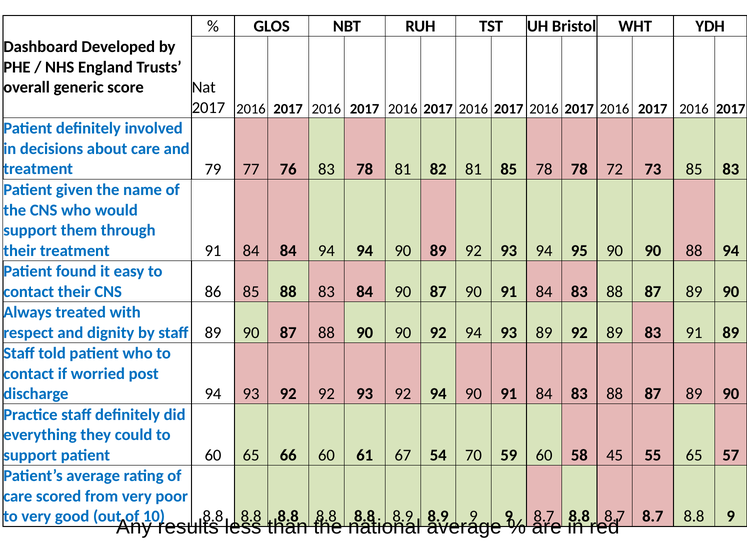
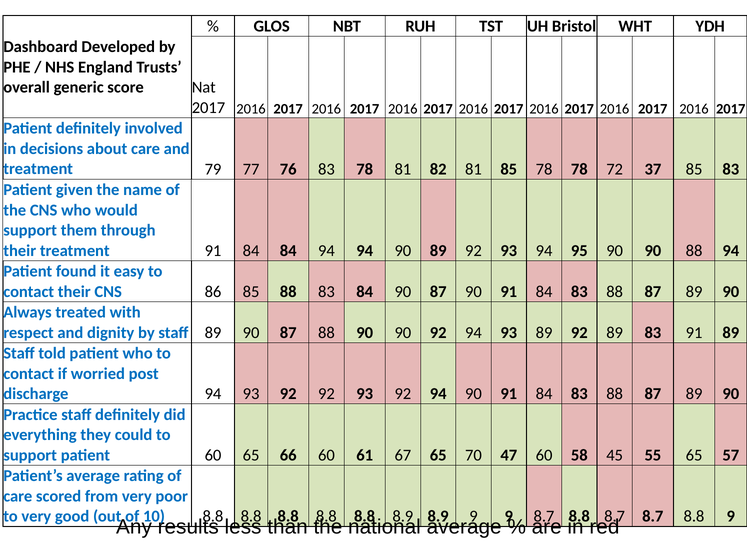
73: 73 -> 37
67 54: 54 -> 65
59: 59 -> 47
